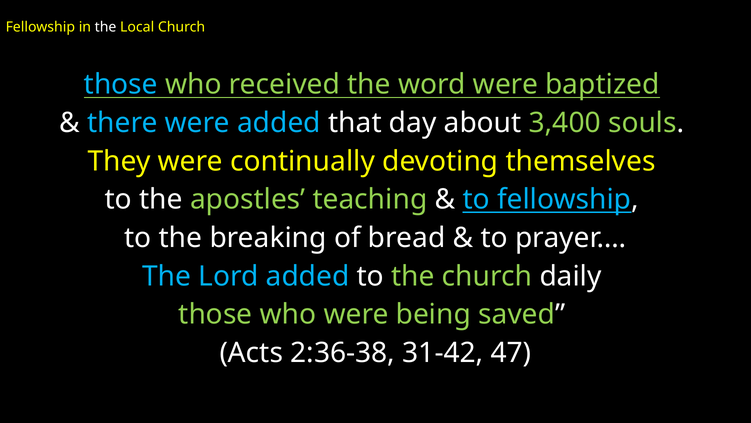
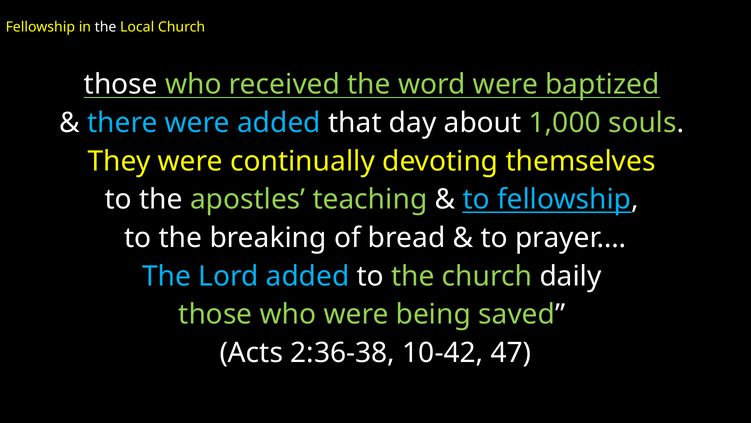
those at (121, 85) colour: light blue -> white
3,400: 3,400 -> 1,000
31-42: 31-42 -> 10-42
